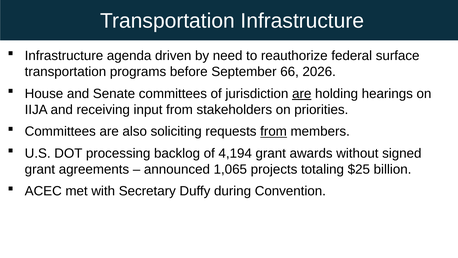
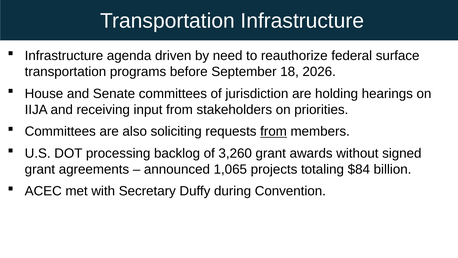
66: 66 -> 18
are at (302, 94) underline: present -> none
4,194: 4,194 -> 3,260
$25: $25 -> $84
